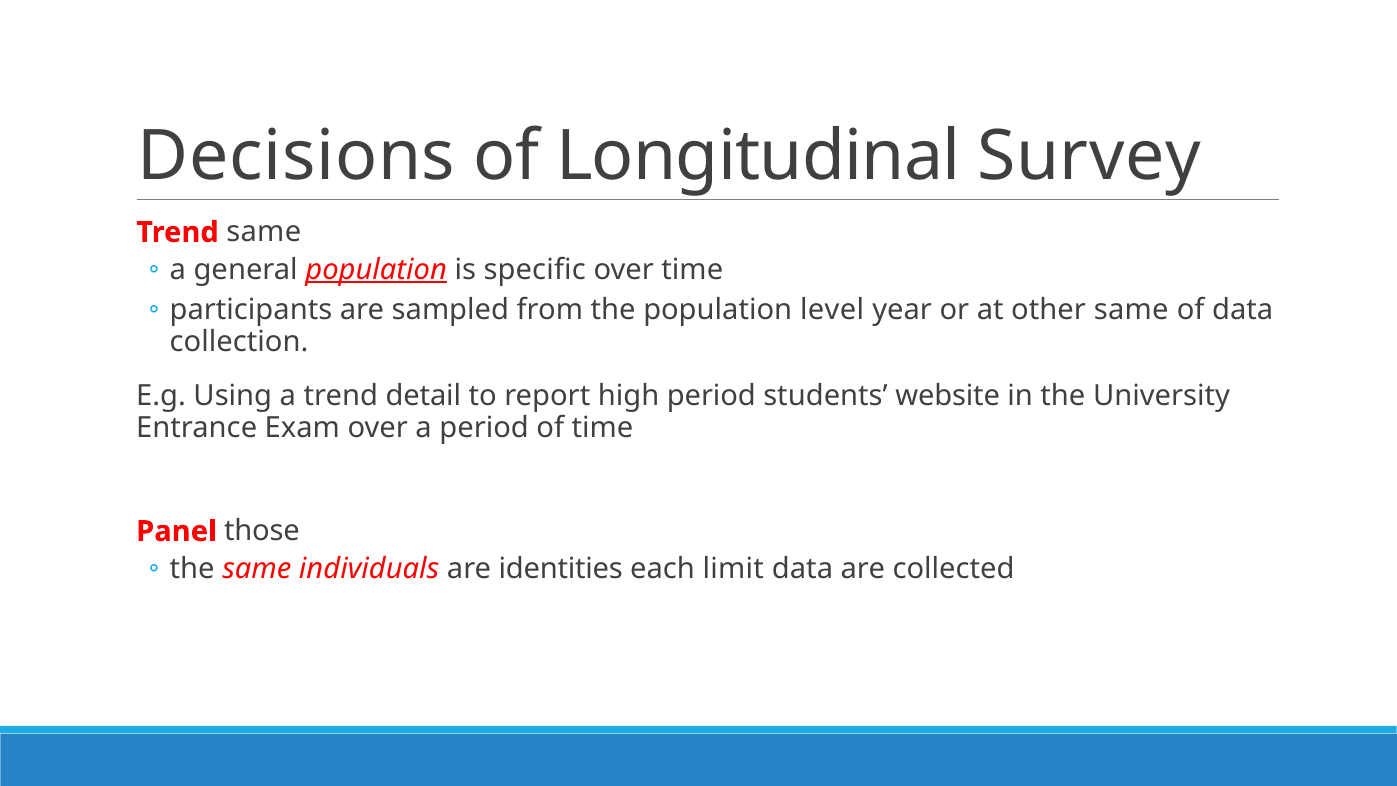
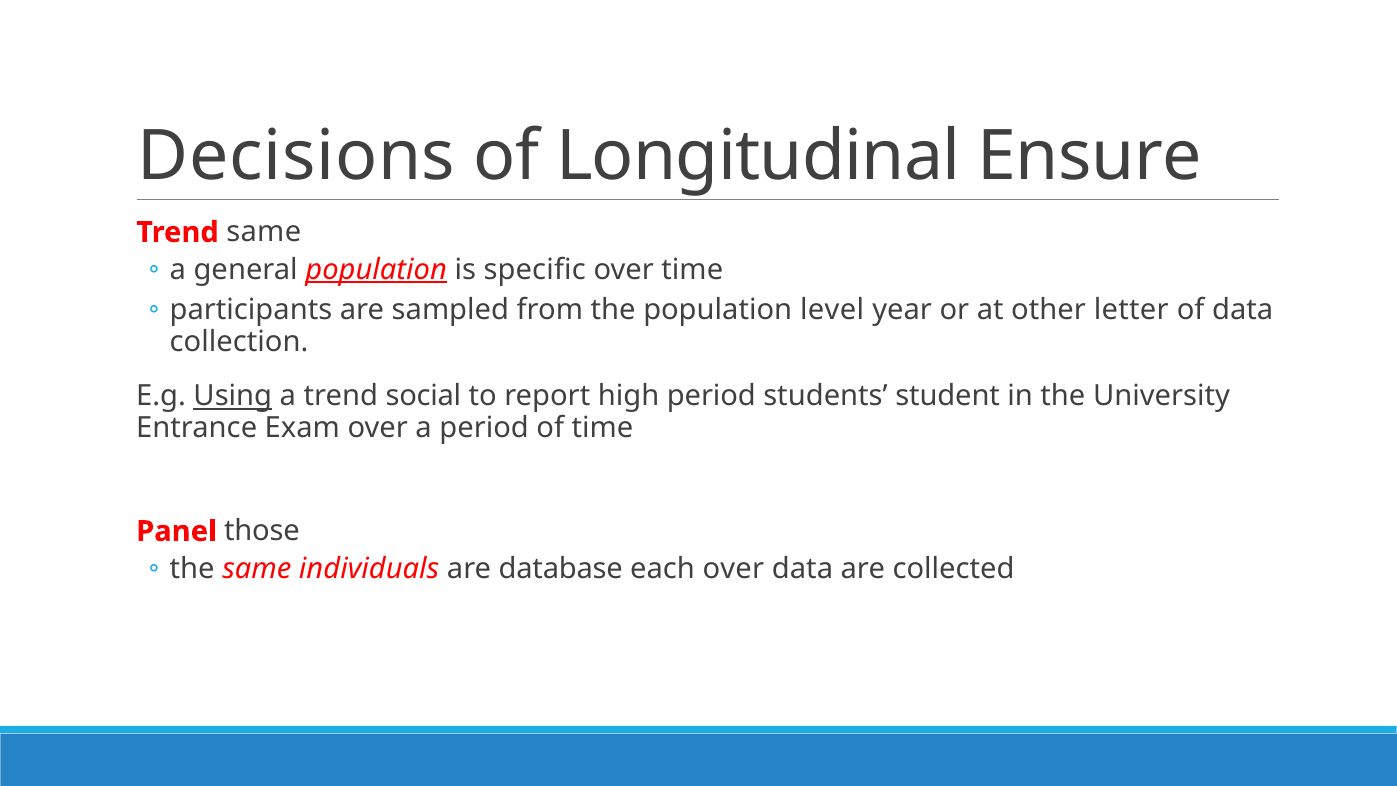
Survey: Survey -> Ensure
other same: same -> letter
Using underline: none -> present
detail: detail -> social
website: website -> student
identities: identities -> database
each limit: limit -> over
